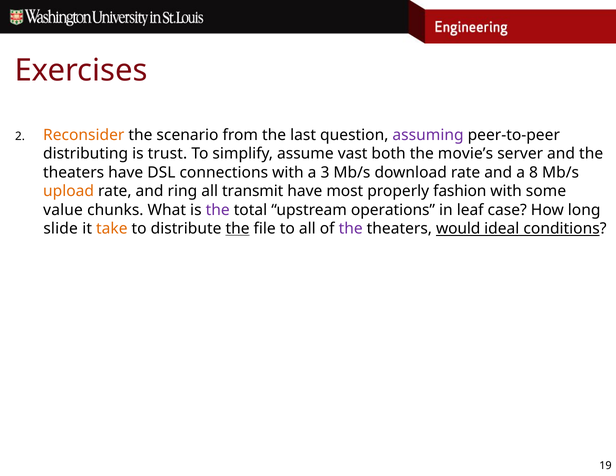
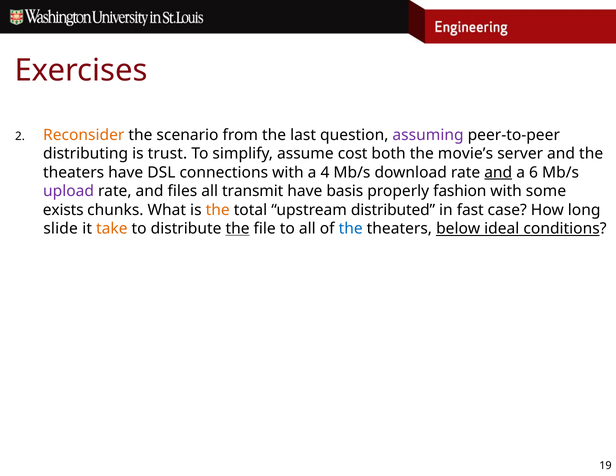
vast: vast -> cost
3: 3 -> 4
and at (498, 173) underline: none -> present
8: 8 -> 6
upload colour: orange -> purple
ring: ring -> files
most: most -> basis
value: value -> exists
the at (218, 210) colour: purple -> orange
operations: operations -> distributed
leaf: leaf -> fast
the at (351, 229) colour: purple -> blue
would: would -> below
